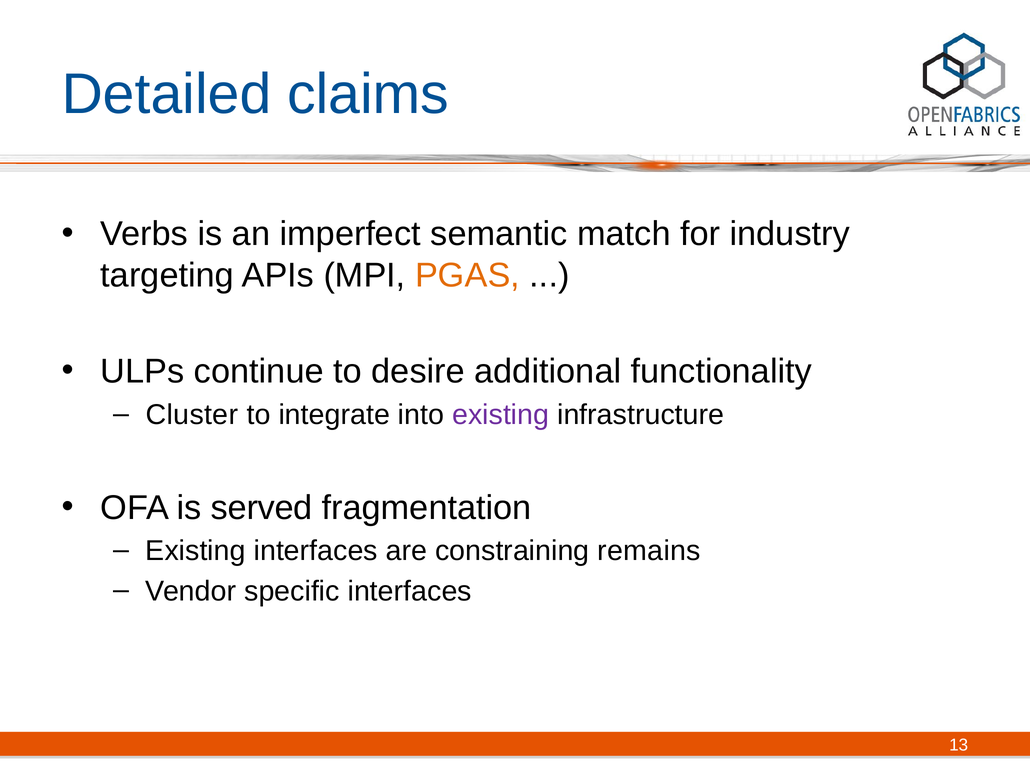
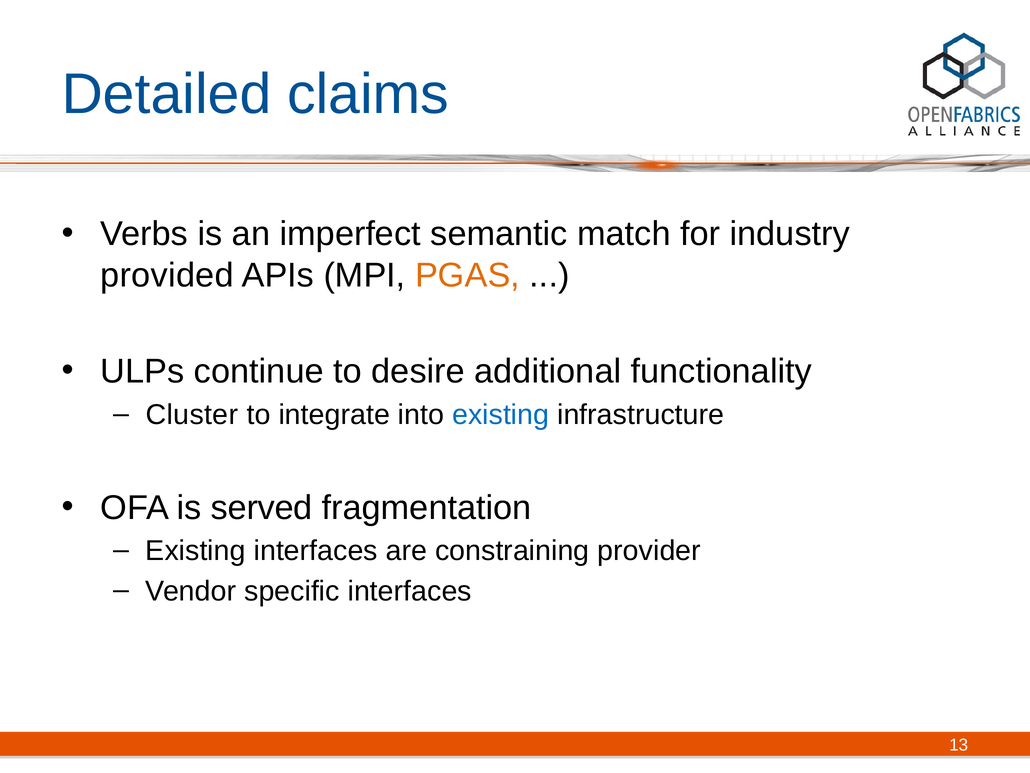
targeting: targeting -> provided
existing at (501, 414) colour: purple -> blue
remains: remains -> provider
